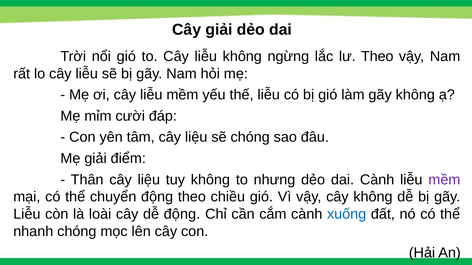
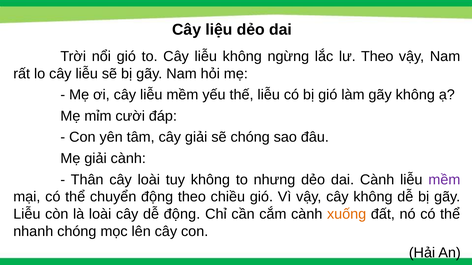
Cây giải: giải -> liệu
tâm cây liệu: liệu -> giải
giải điểm: điểm -> cành
Thân cây liệu: liệu -> loài
xuống colour: blue -> orange
